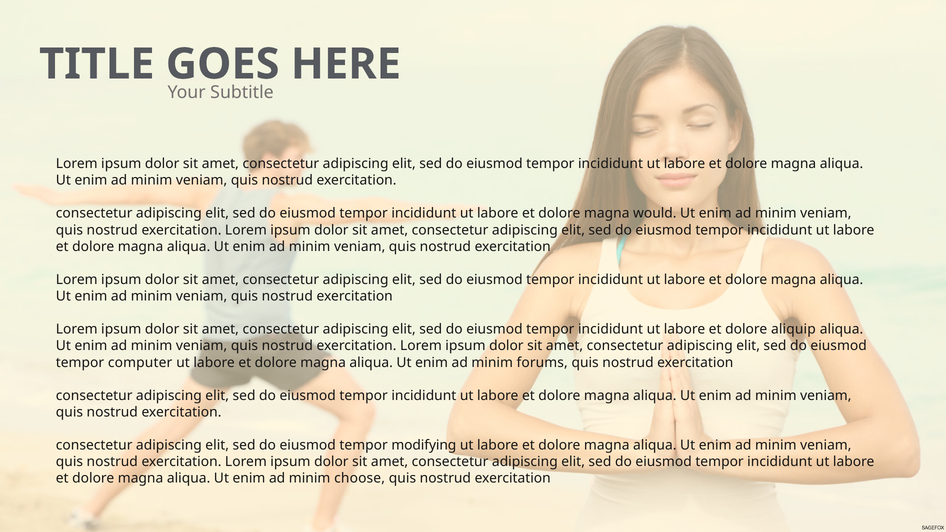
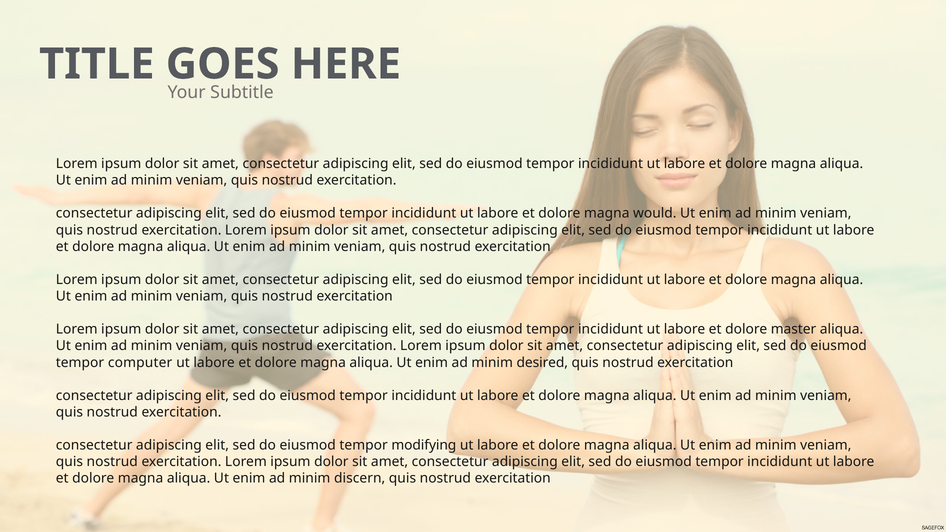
aliquip: aliquip -> master
forums: forums -> desired
choose: choose -> discern
